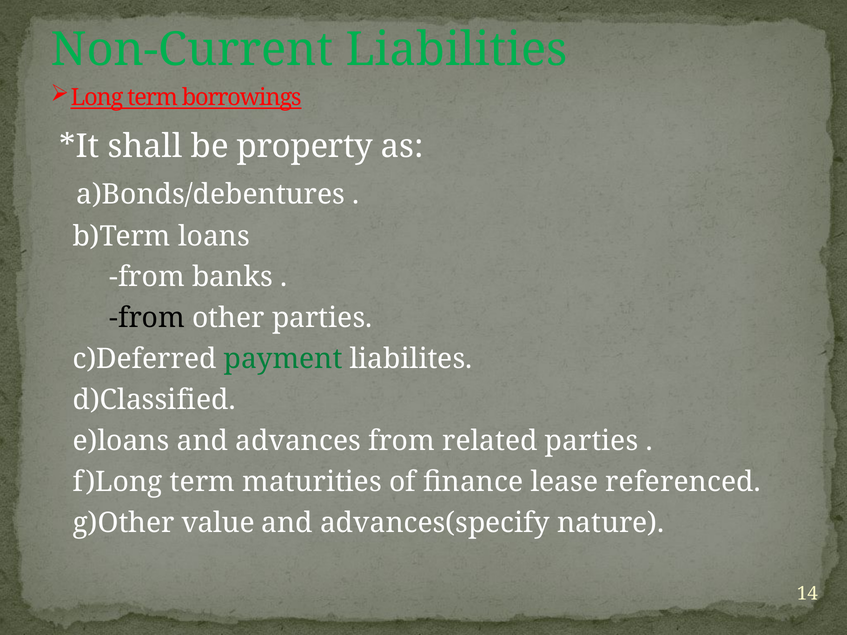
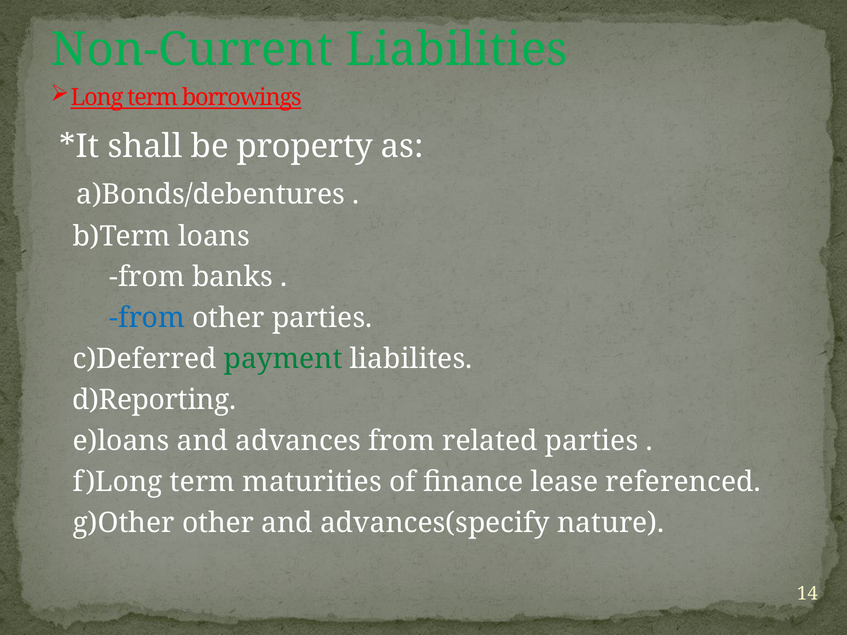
from at (147, 318) colour: black -> blue
d)Classified: d)Classified -> d)Reporting
g)Other value: value -> other
